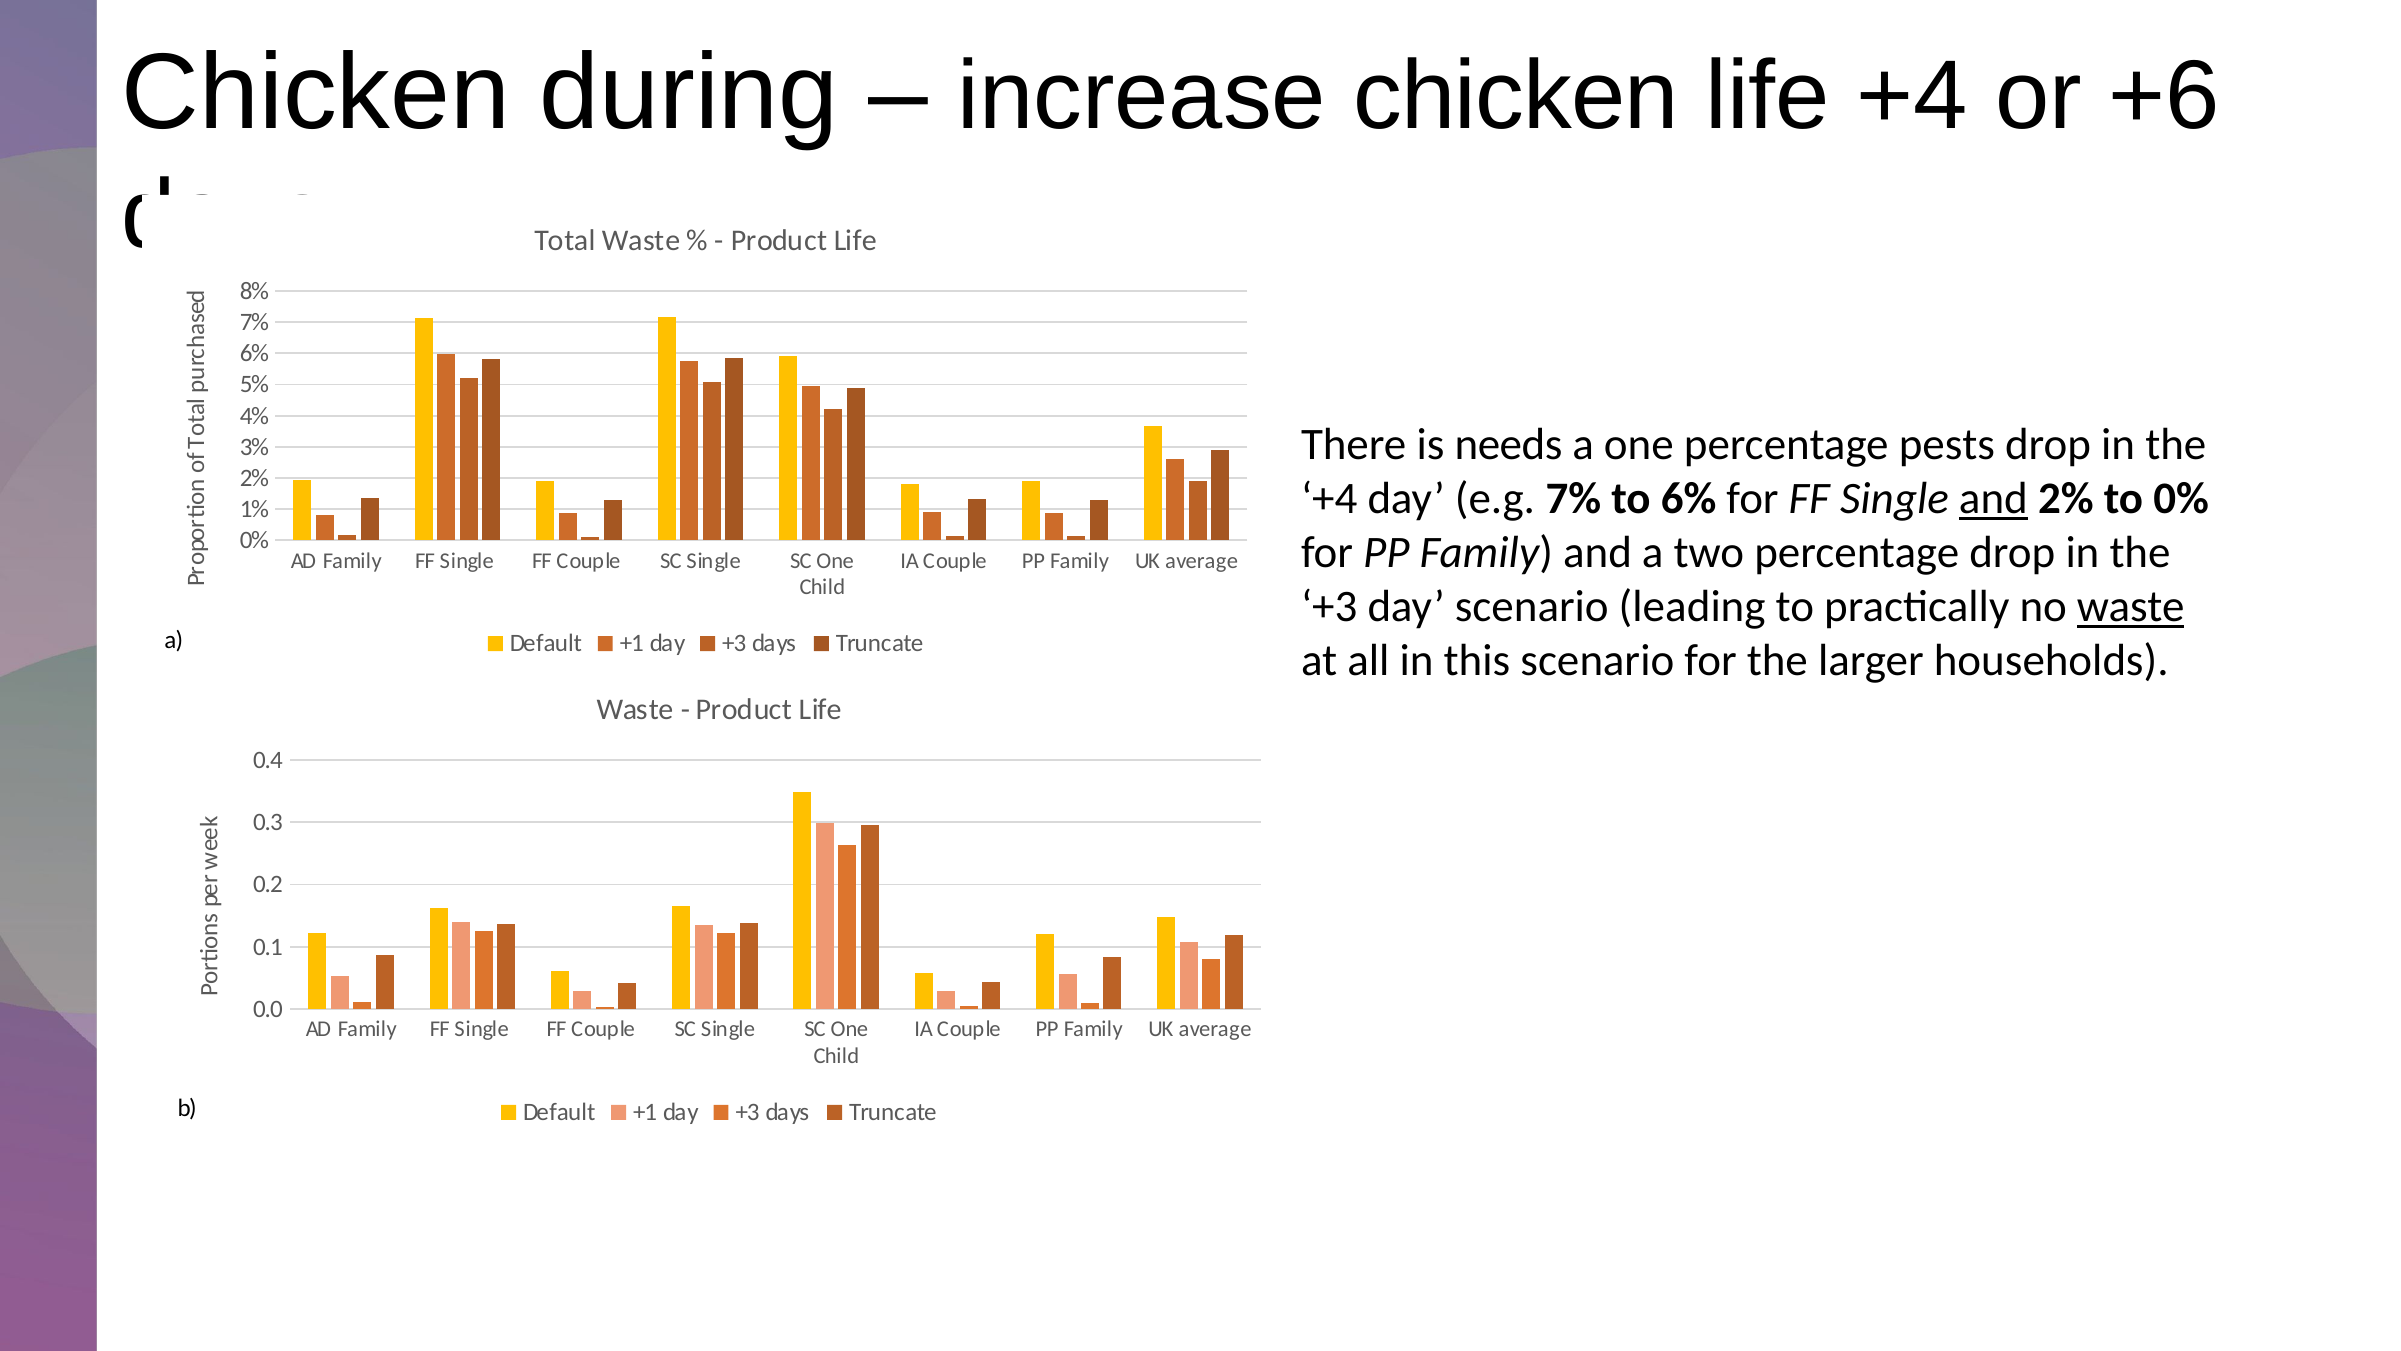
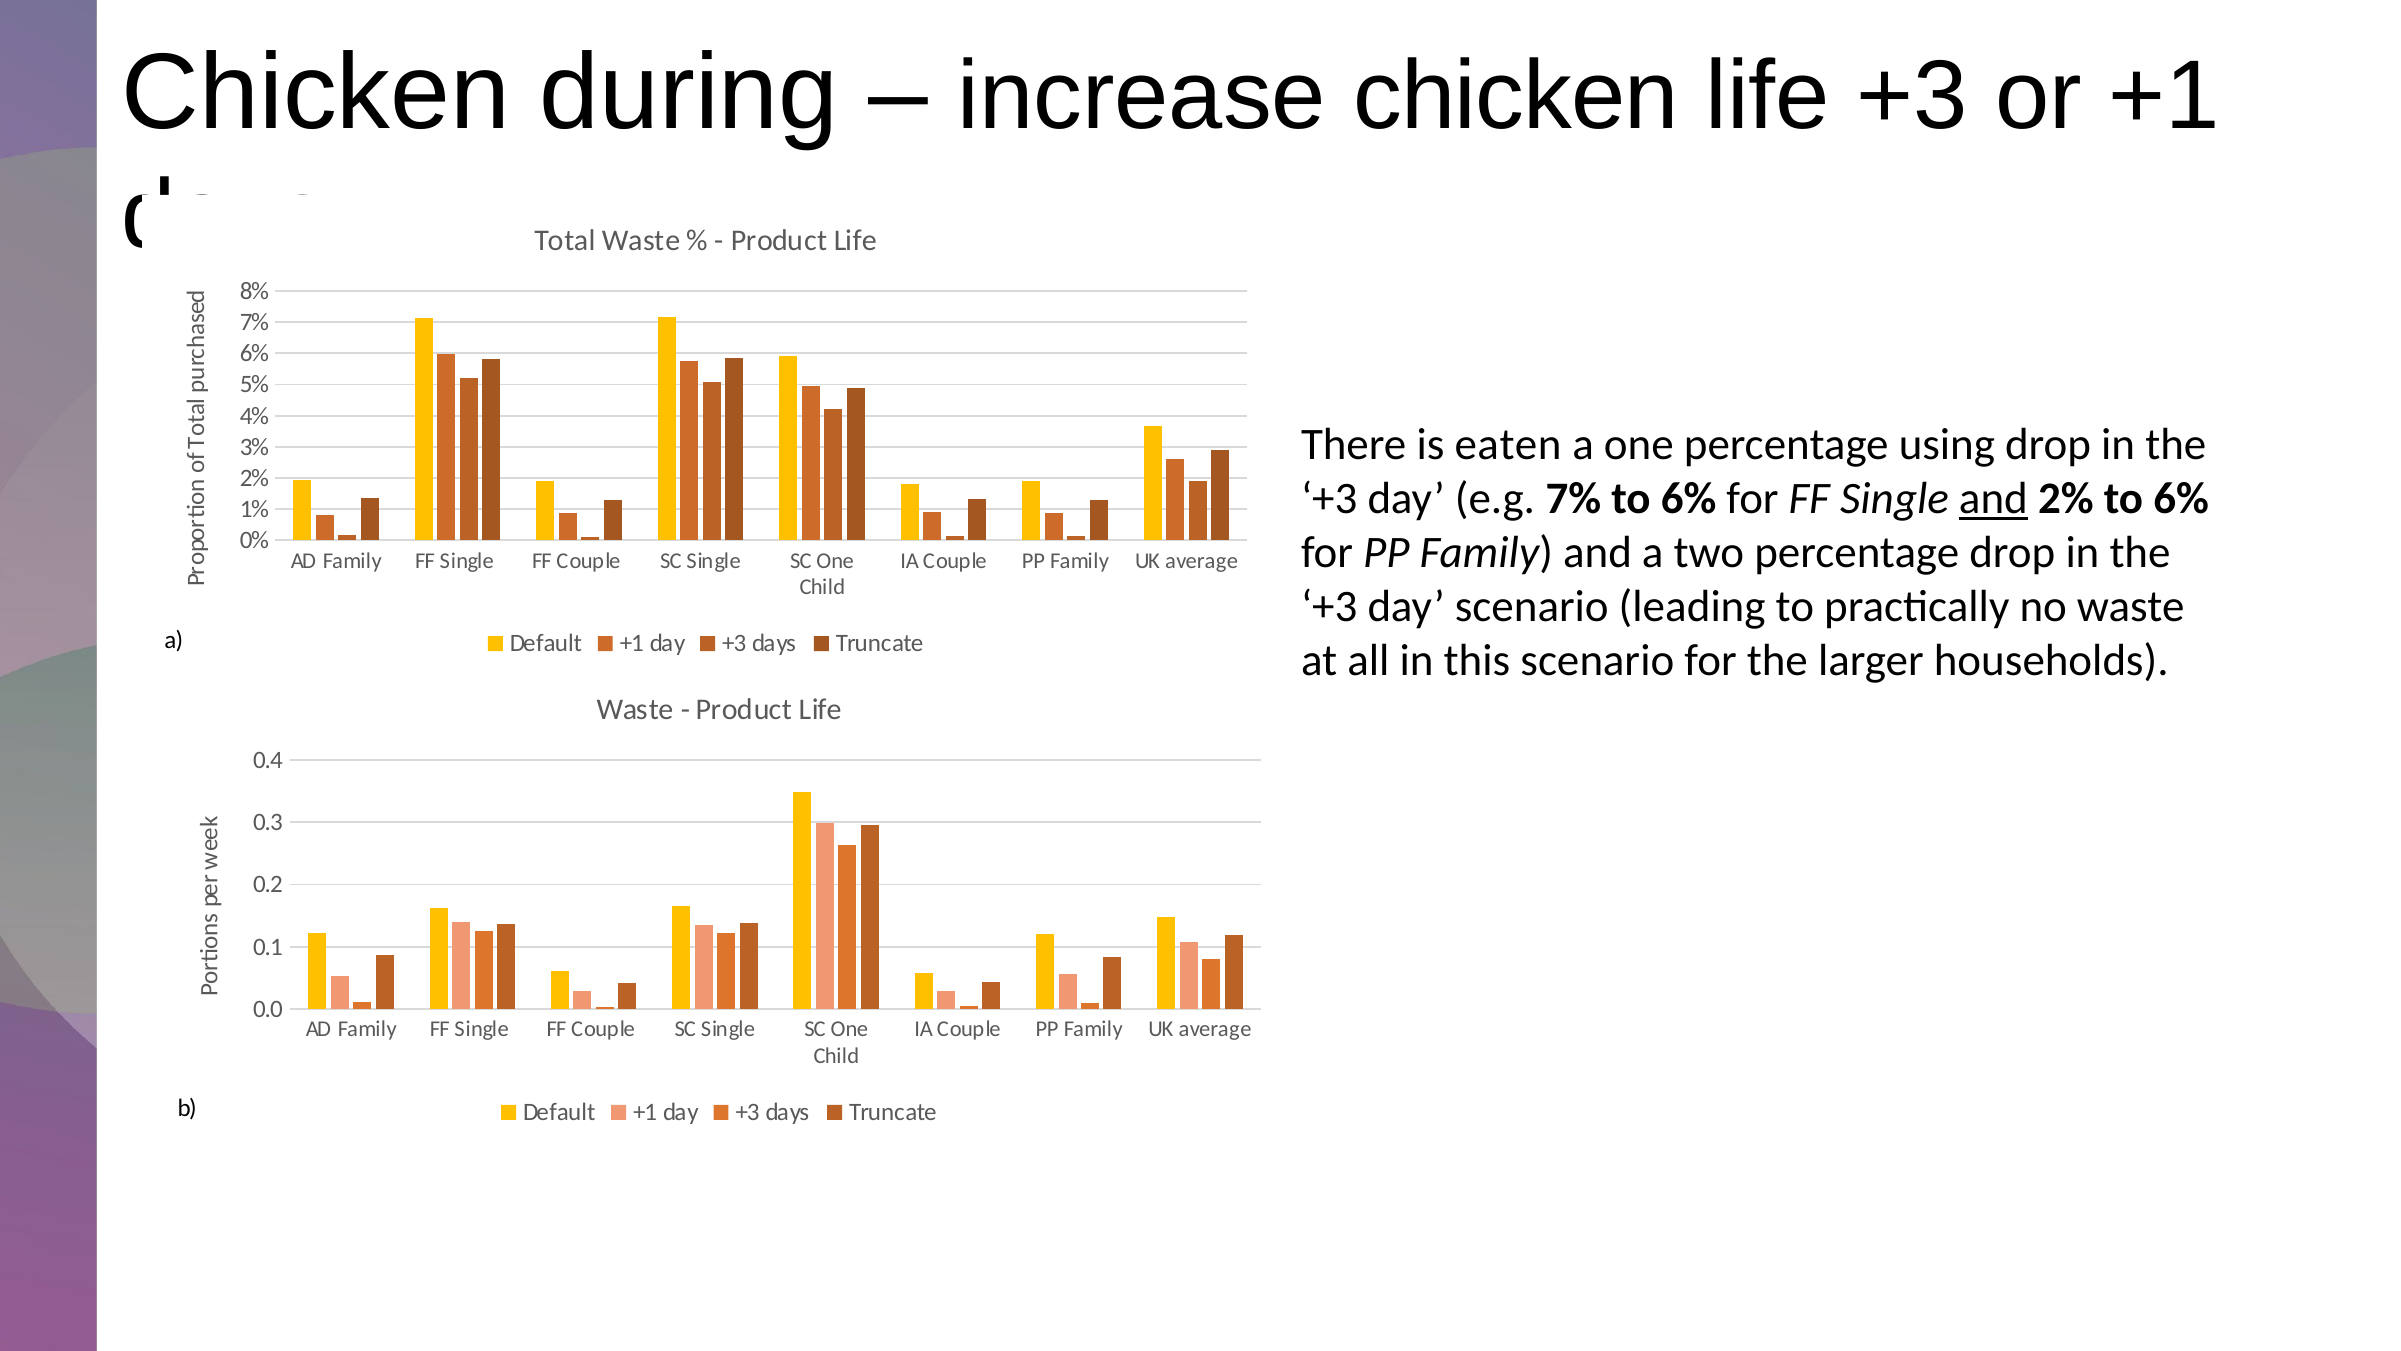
life +4: +4 -> +3
or +6: +6 -> +1
needs: needs -> eaten
pests: pests -> using
+4 at (1329, 499): +4 -> +3
2% to 0%: 0% -> 6%
waste at (2131, 607) underline: present -> none
